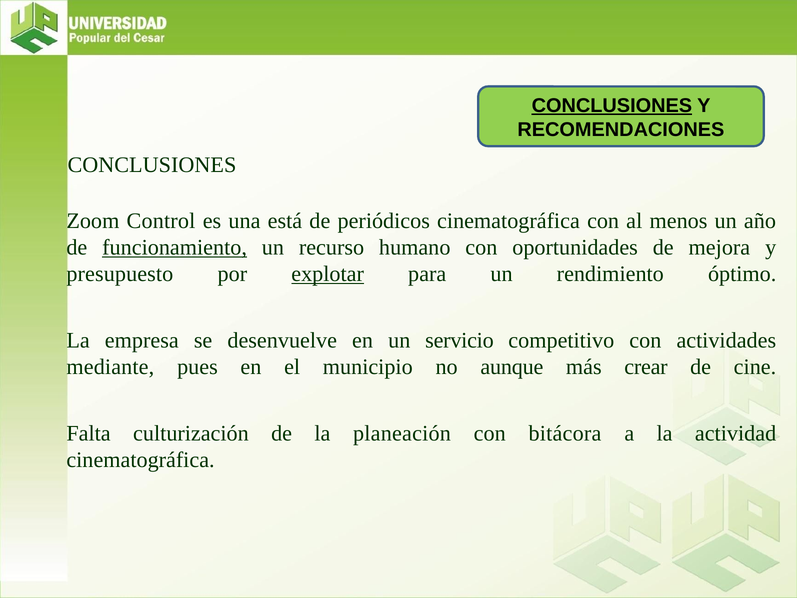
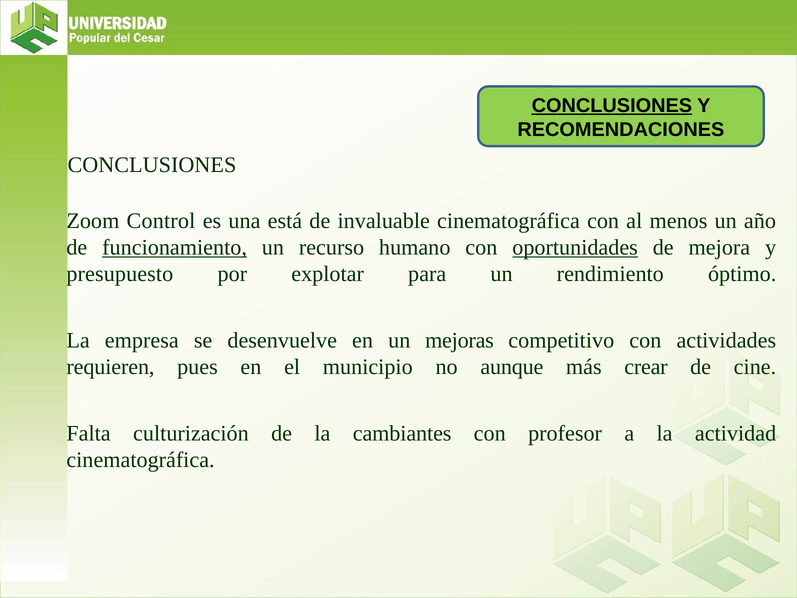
periódicos: periódicos -> invaluable
oportunidades underline: none -> present
explotar underline: present -> none
servicio: servicio -> mejoras
mediante: mediante -> requieren
planeación: planeación -> cambiantes
bitácora: bitácora -> profesor
